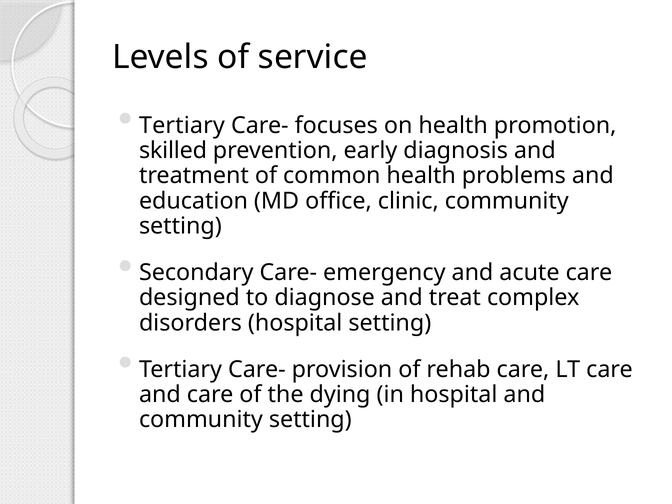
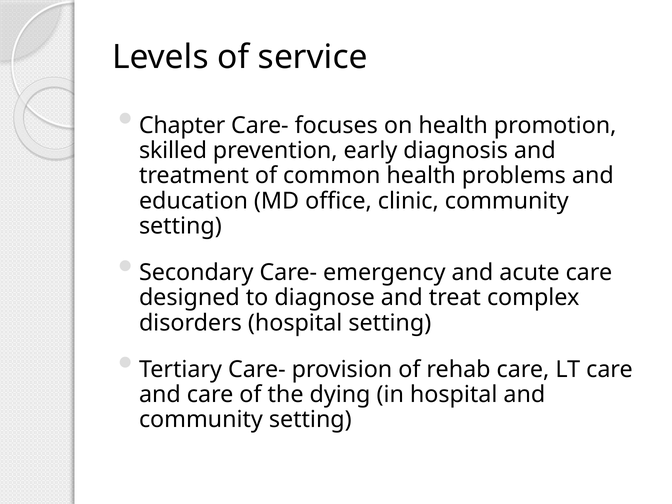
Tertiary at (182, 125): Tertiary -> Chapter
